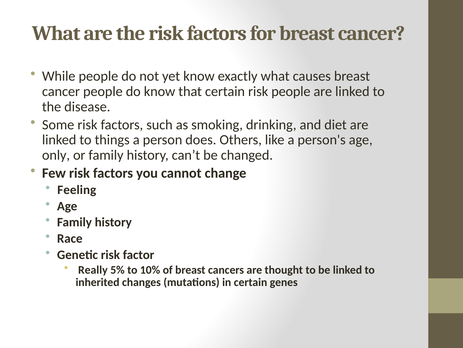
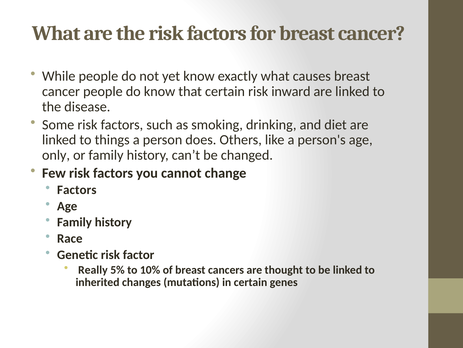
risk people: people -> inward
Feeling at (77, 189): Feeling -> Factors
